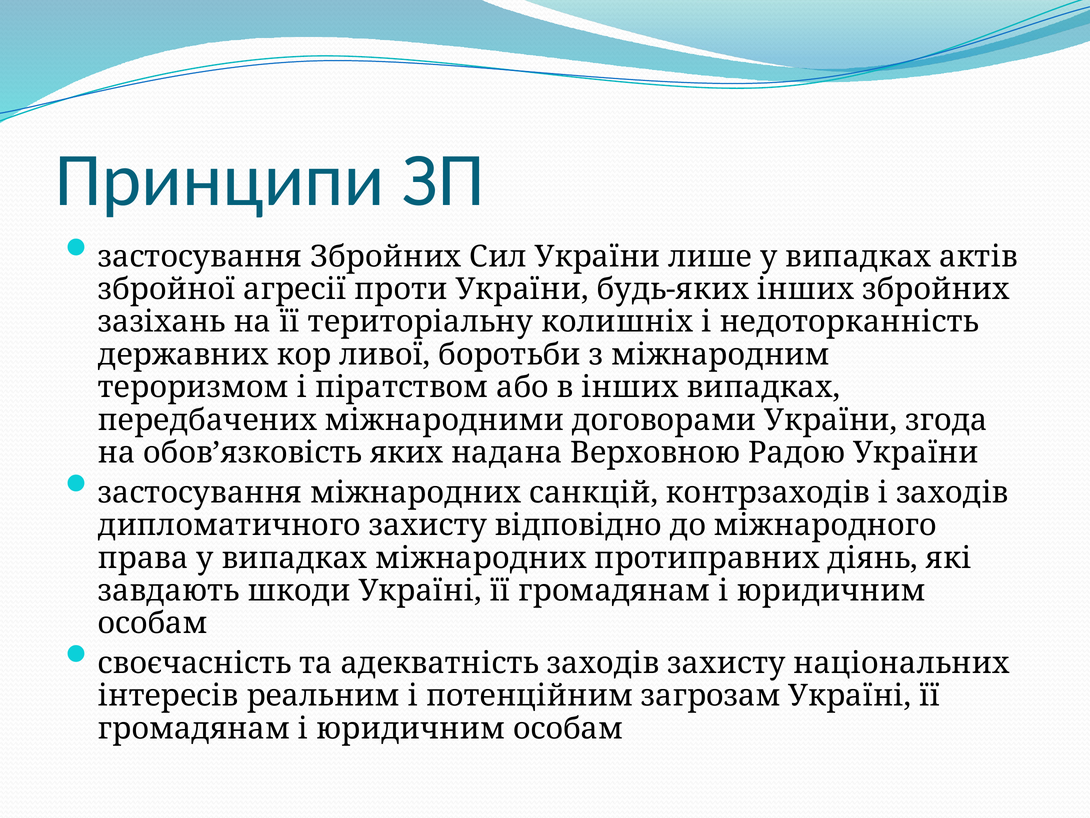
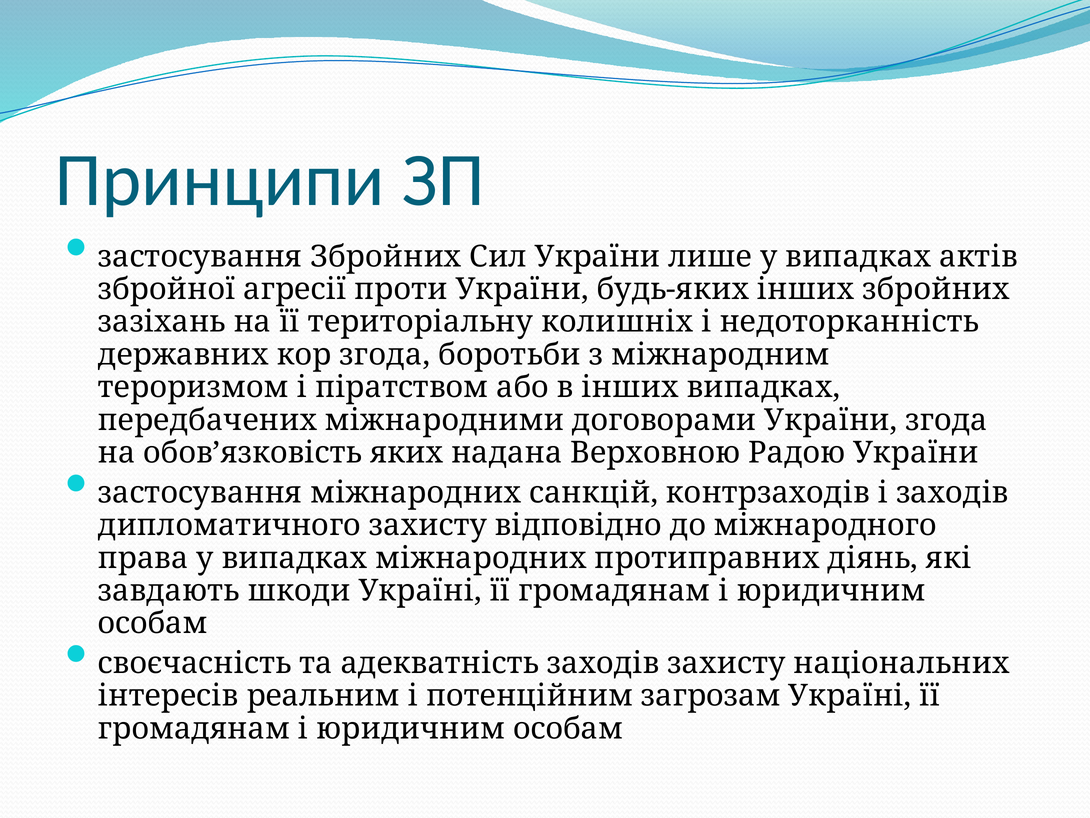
кор ливої: ливої -> згода
